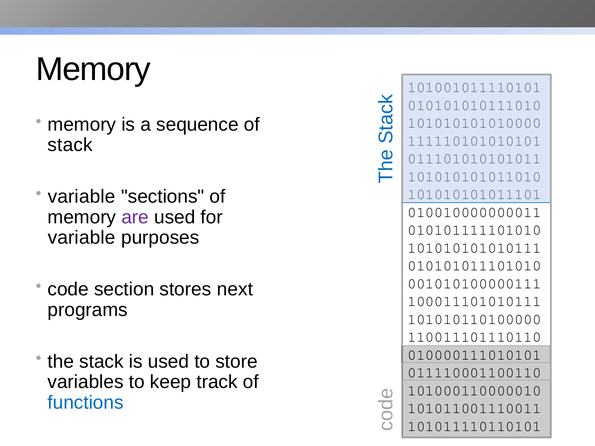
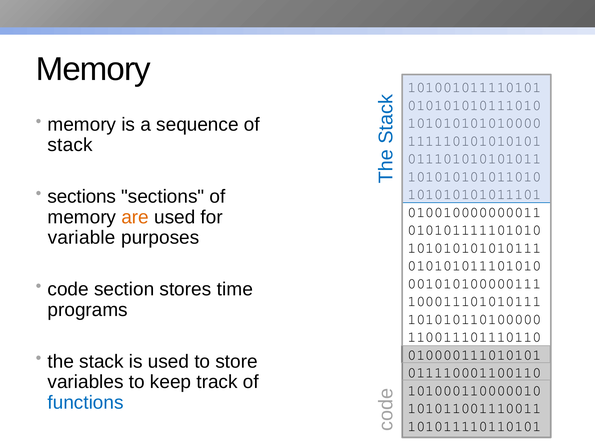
variable at (82, 197): variable -> sections
are colour: purple -> orange
next: next -> time
